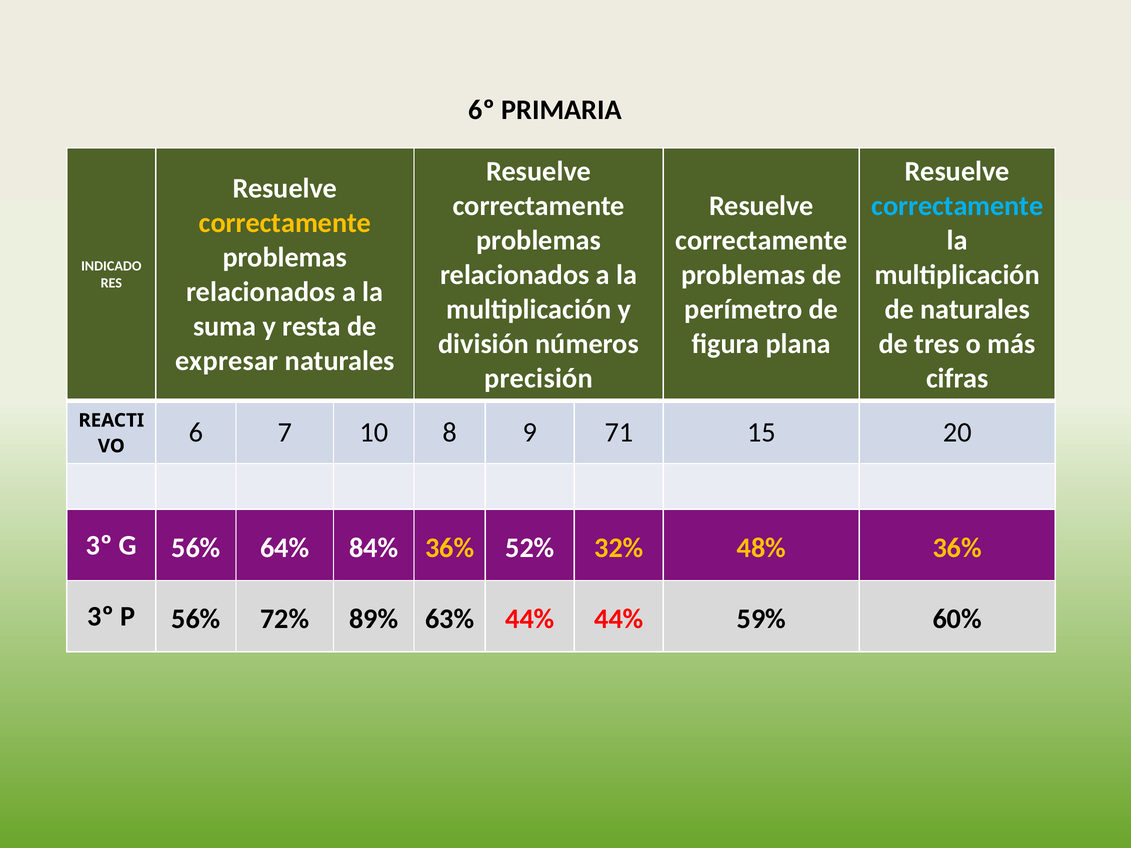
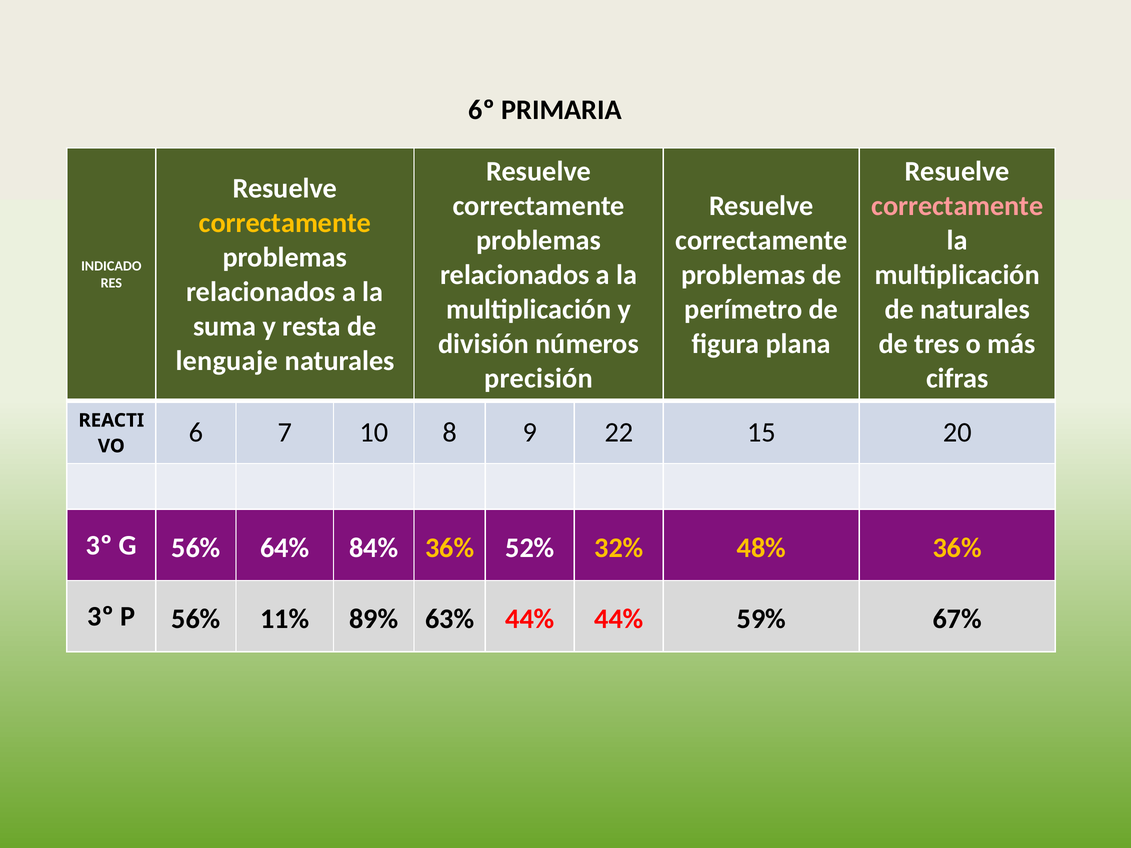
correctamente at (957, 206) colour: light blue -> pink
expresar: expresar -> lenguaje
71: 71 -> 22
72%: 72% -> 11%
60%: 60% -> 67%
